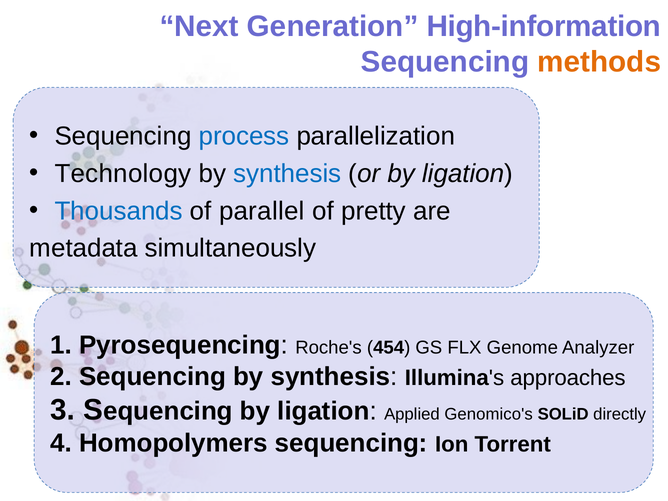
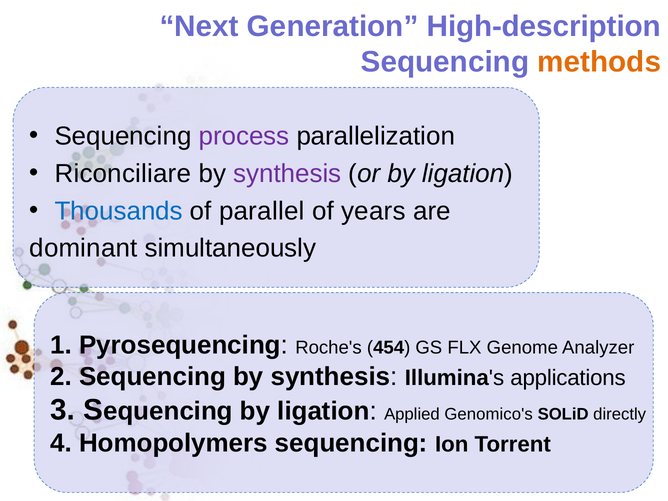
High-information: High-information -> High-description
process colour: blue -> purple
Technology: Technology -> Riconciliare
synthesis at (287, 174) colour: blue -> purple
pretty: pretty -> years
metadata: metadata -> dominant
approaches: approaches -> applications
